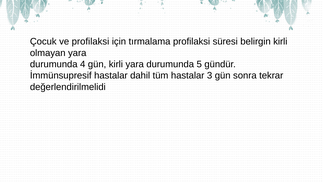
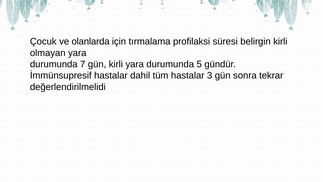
ve profilaksi: profilaksi -> olanlarda
4: 4 -> 7
